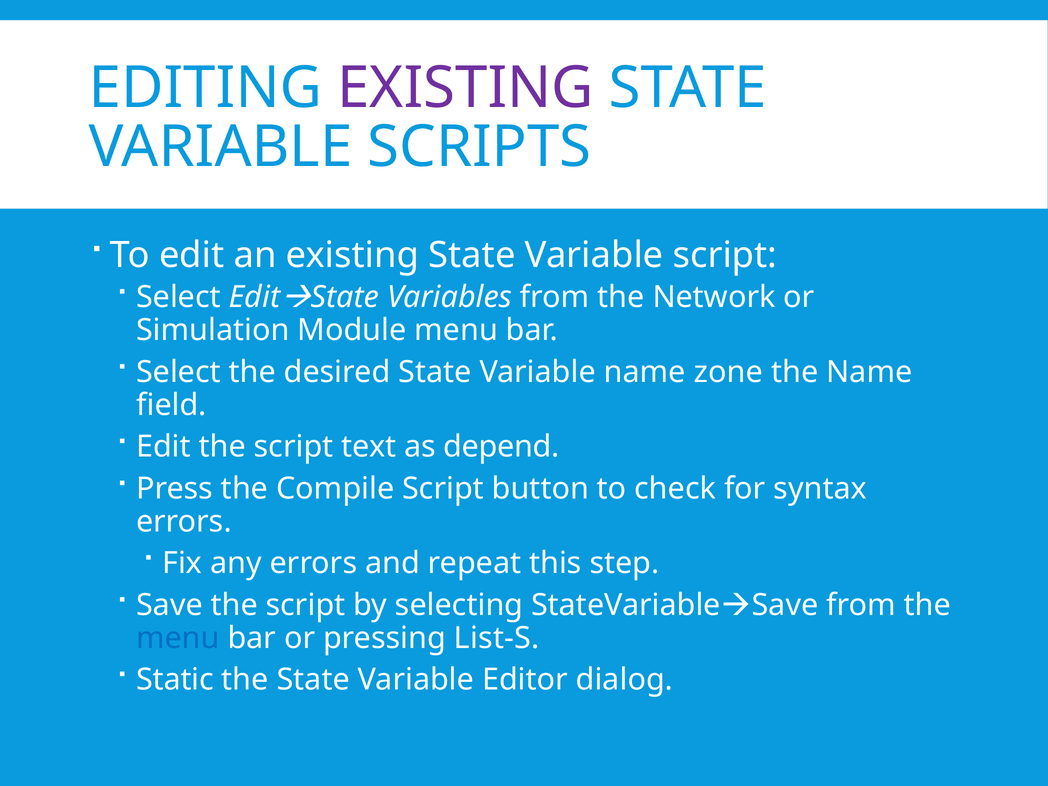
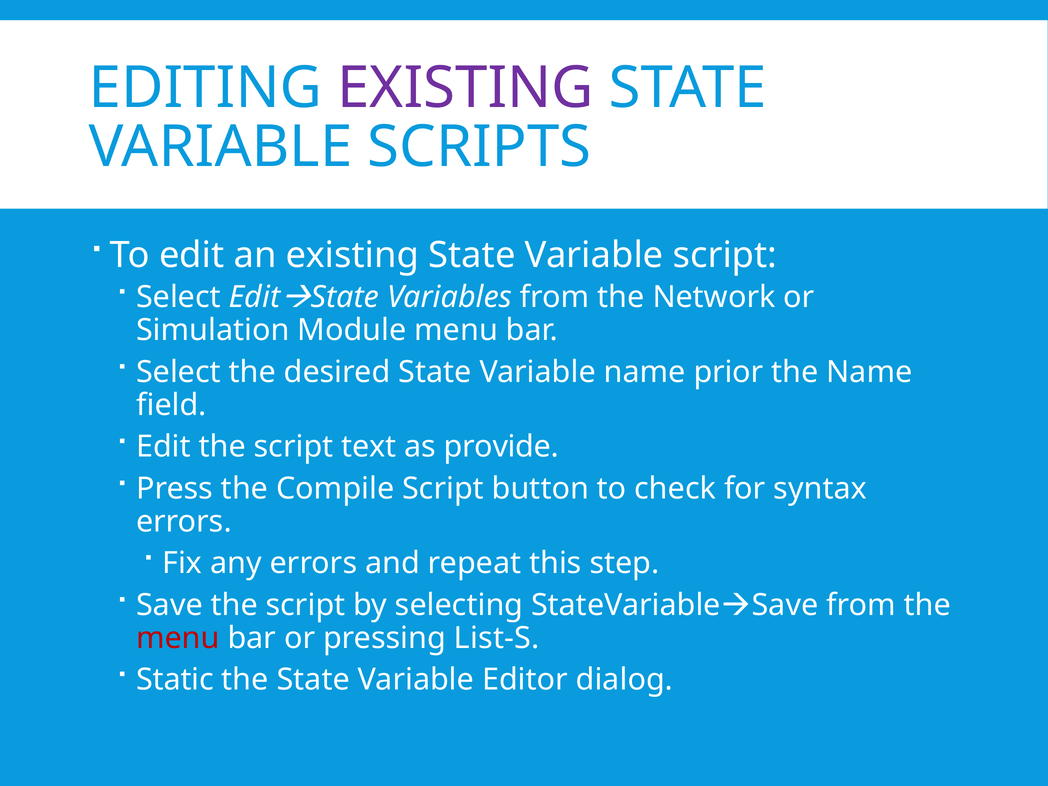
zone: zone -> prior
depend: depend -> provide
menu at (178, 638) colour: blue -> red
